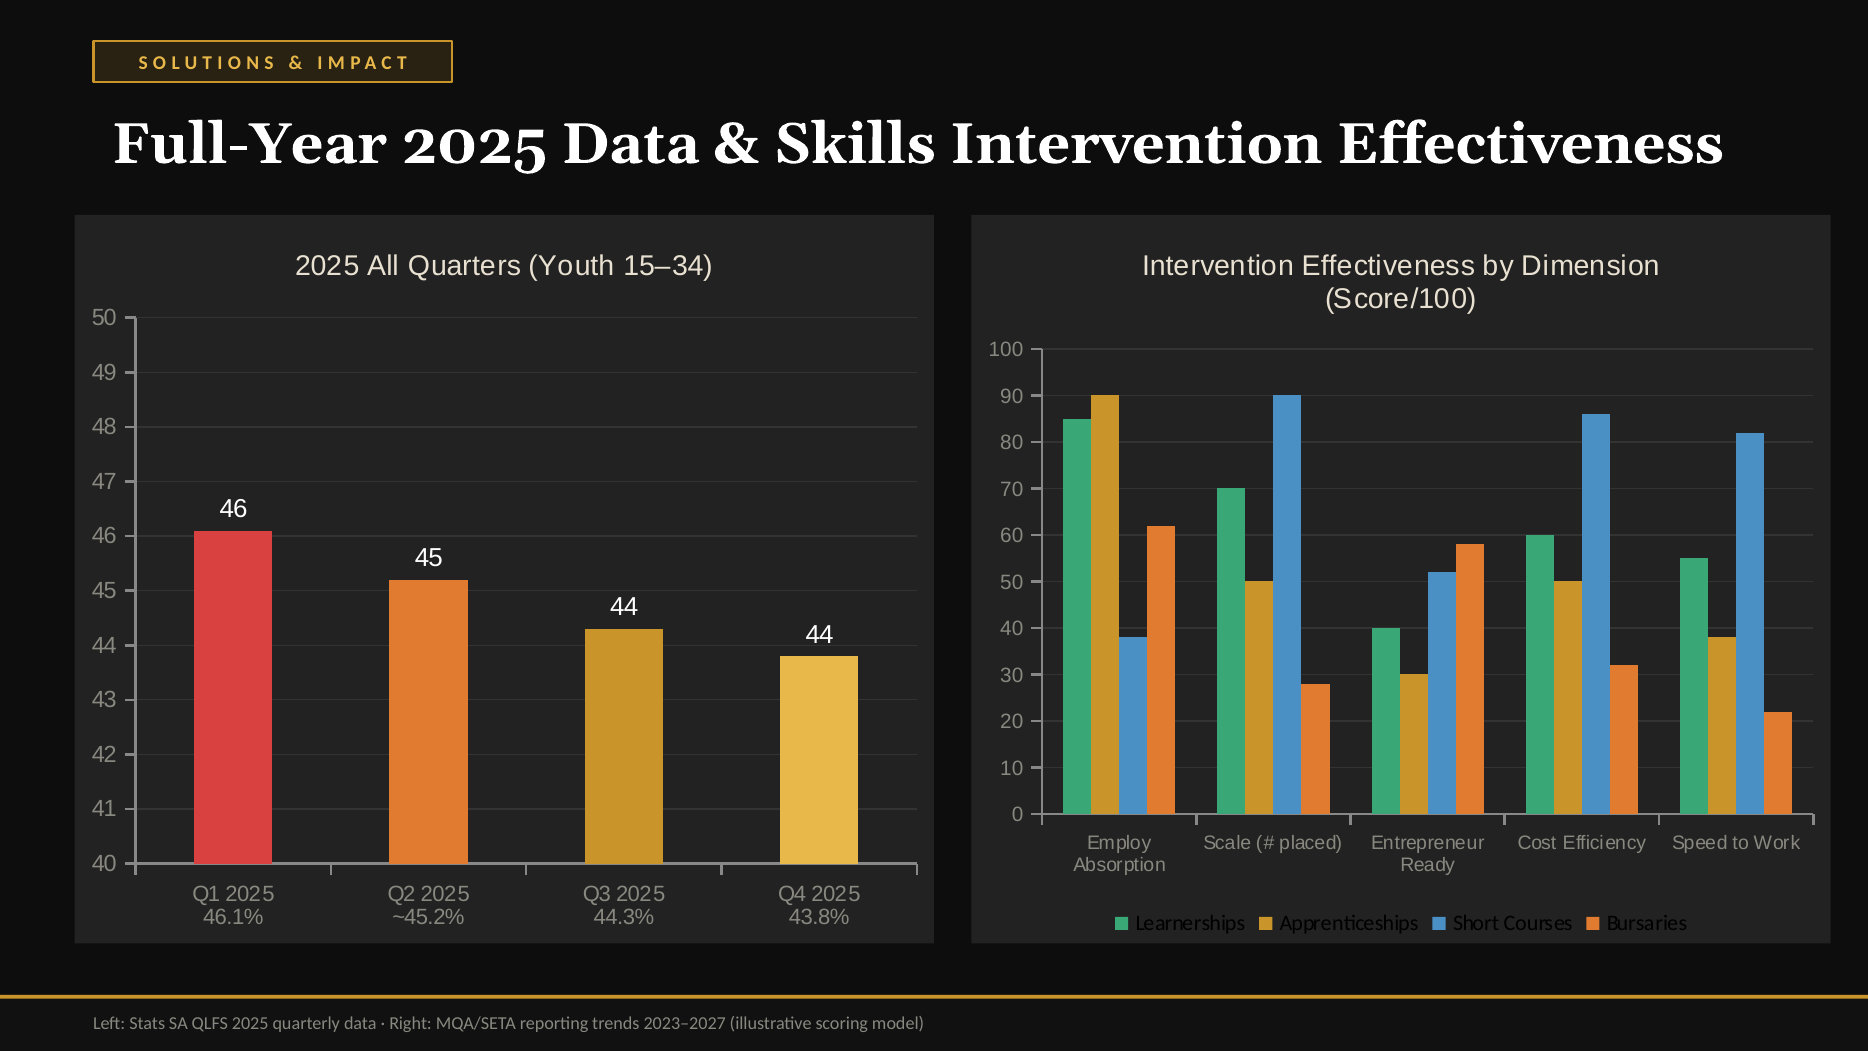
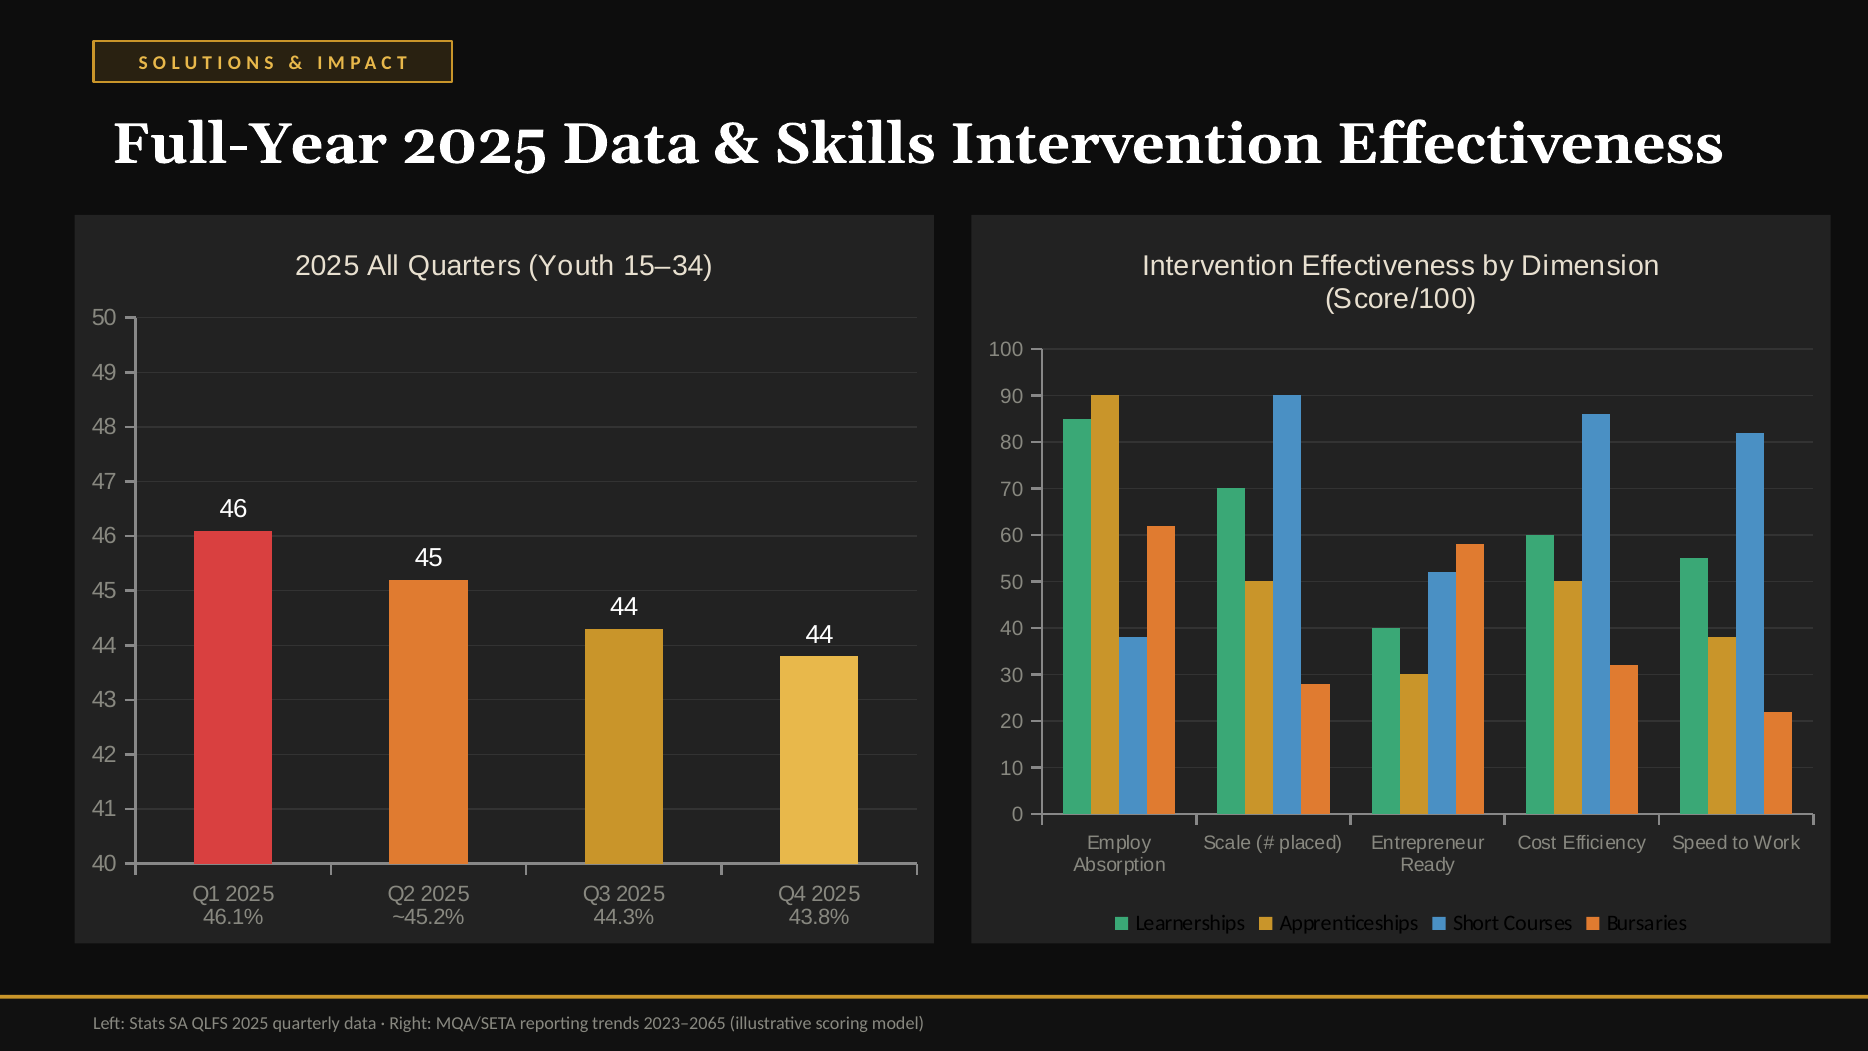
2023–2027: 2023–2027 -> 2023–2065
